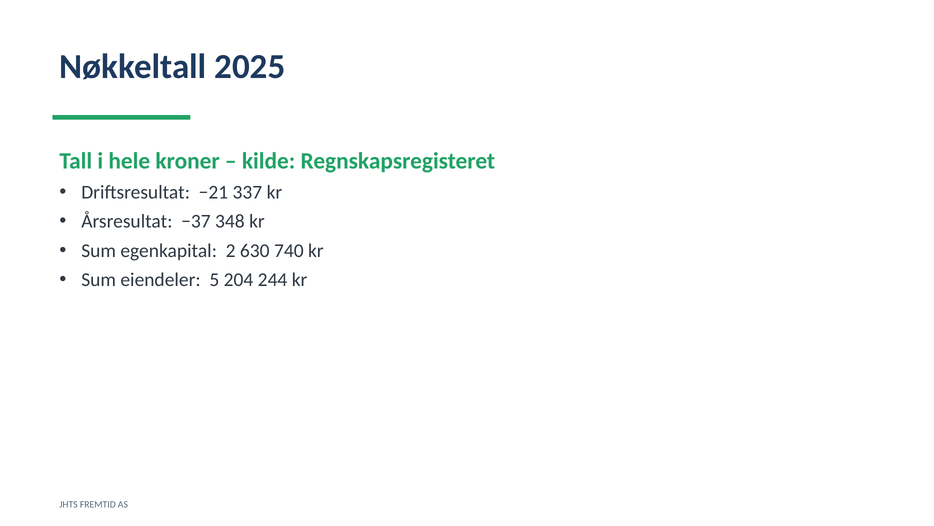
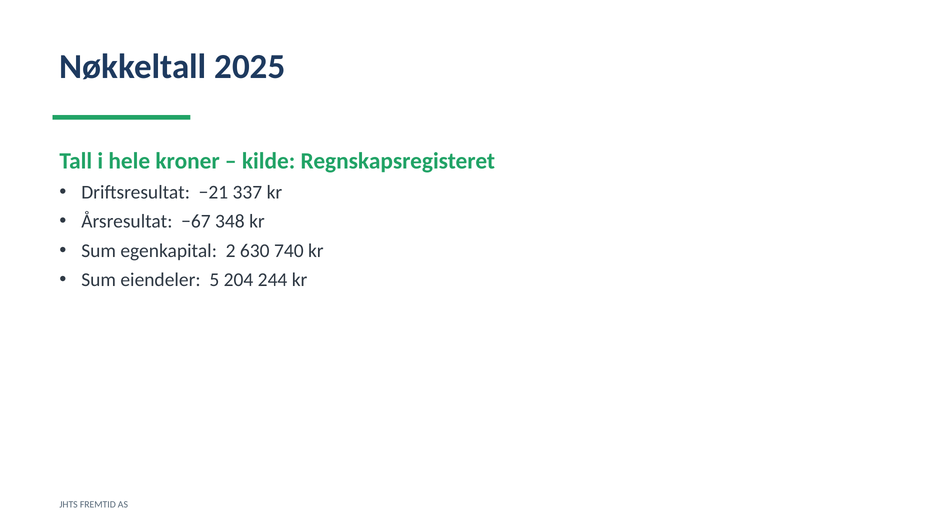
−37: −37 -> −67
